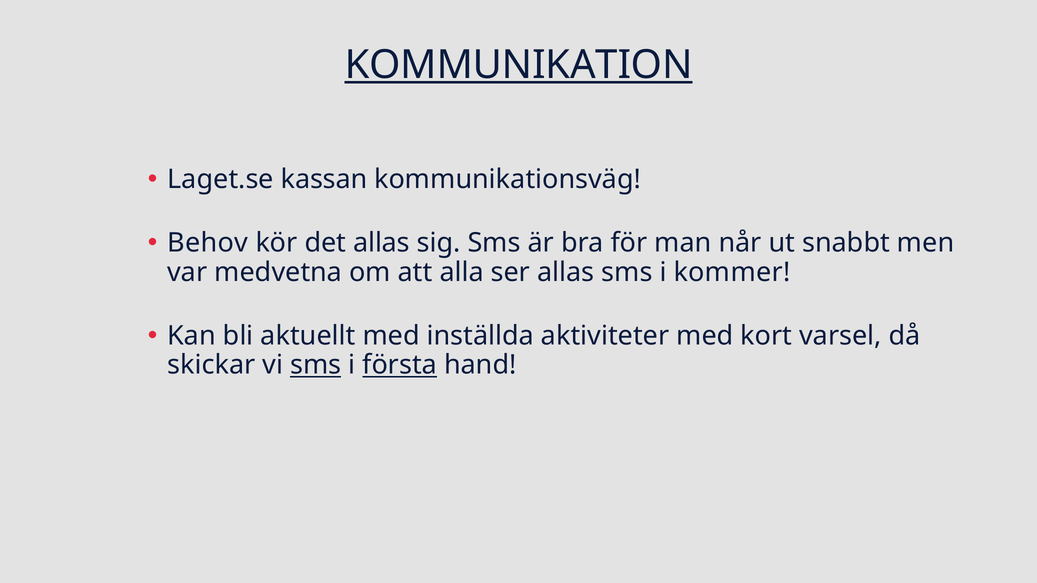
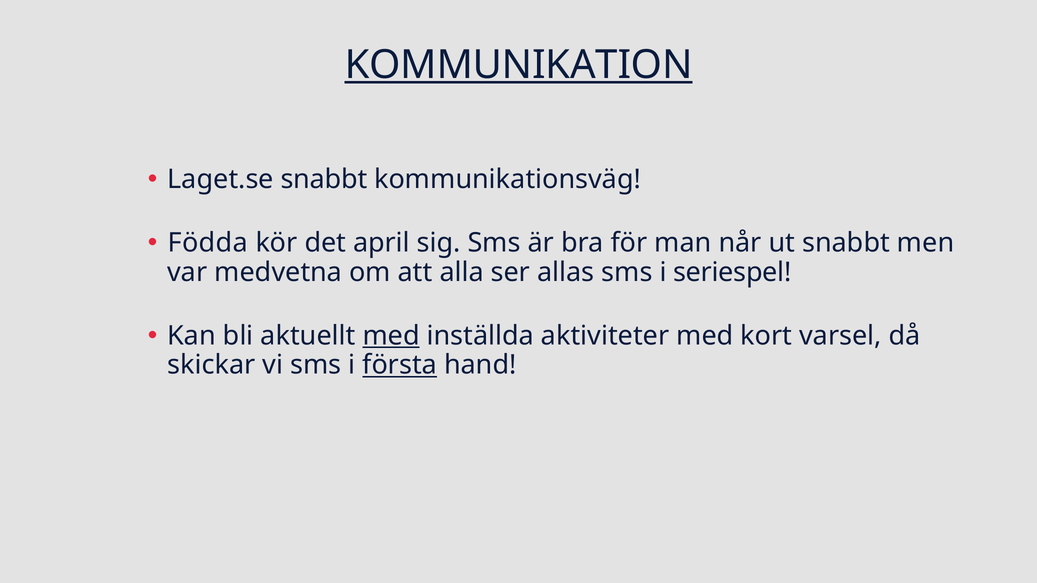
Laget.se kassan: kassan -> snabbt
Behov: Behov -> Födda
det allas: allas -> april
kommer: kommer -> seriespel
med at (391, 336) underline: none -> present
sms at (316, 365) underline: present -> none
